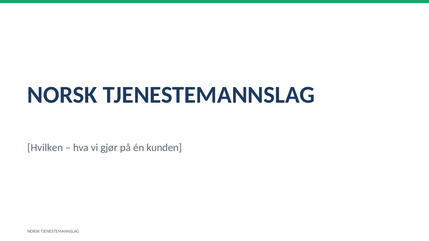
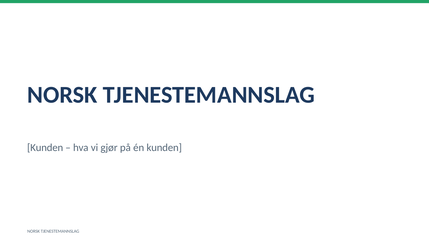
Hvilken at (45, 148): Hvilken -> Kunden
